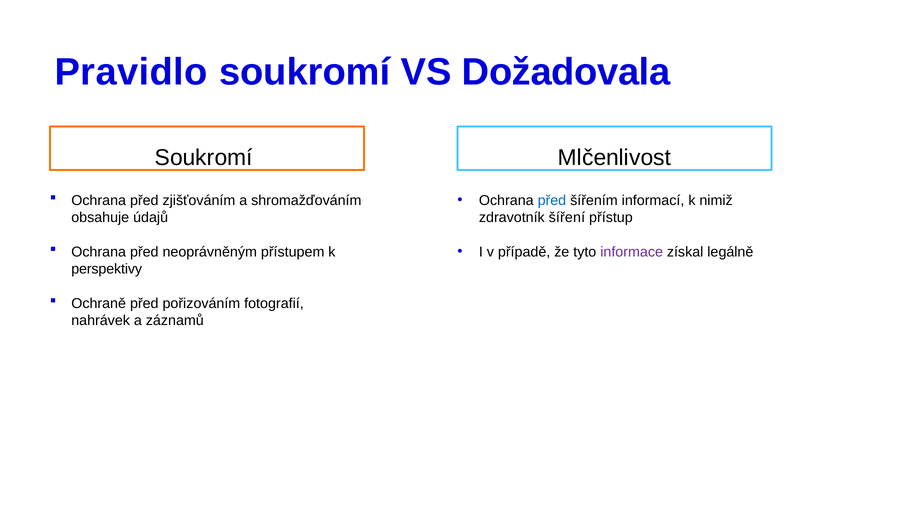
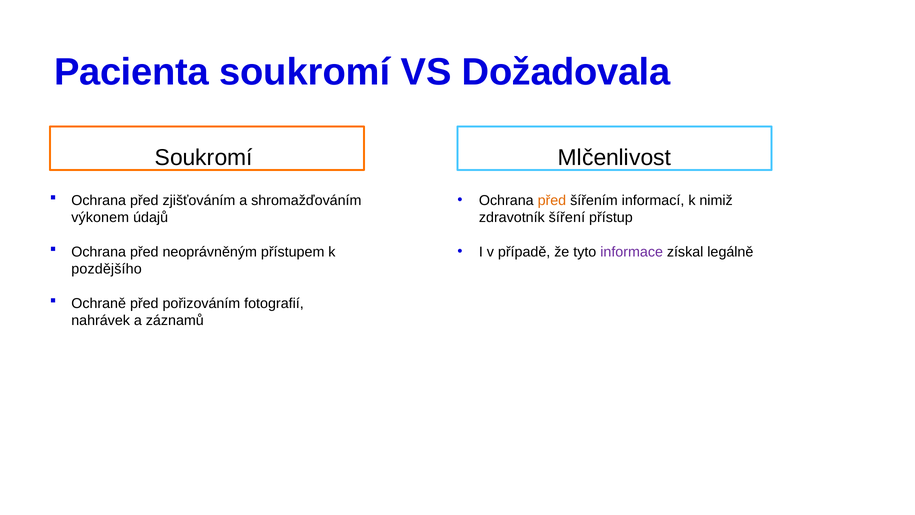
Pravidlo: Pravidlo -> Pacienta
před at (552, 200) colour: blue -> orange
obsahuje: obsahuje -> výkonem
perspektivy: perspektivy -> pozdějšího
